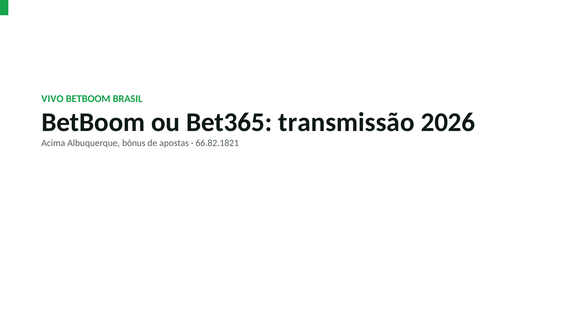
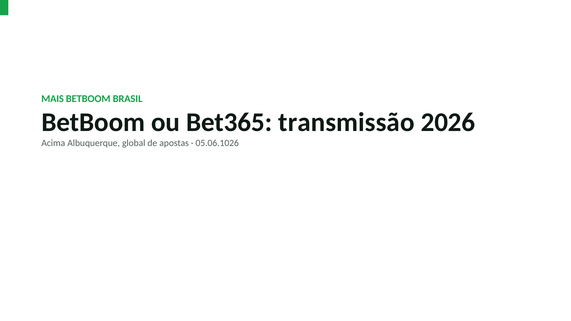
VIVO: VIVO -> MAIS
bônus: bônus -> global
66.82.1821: 66.82.1821 -> 05.06.1026
